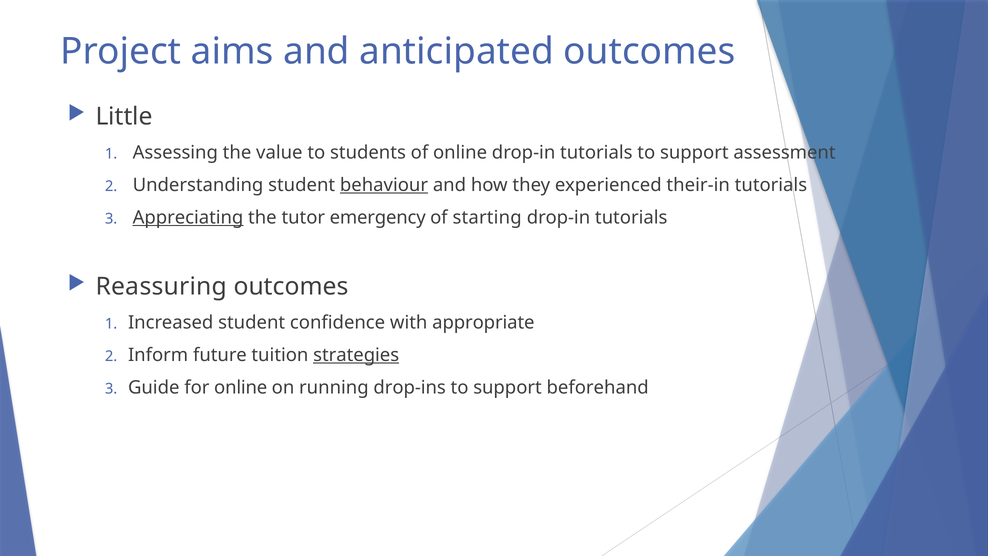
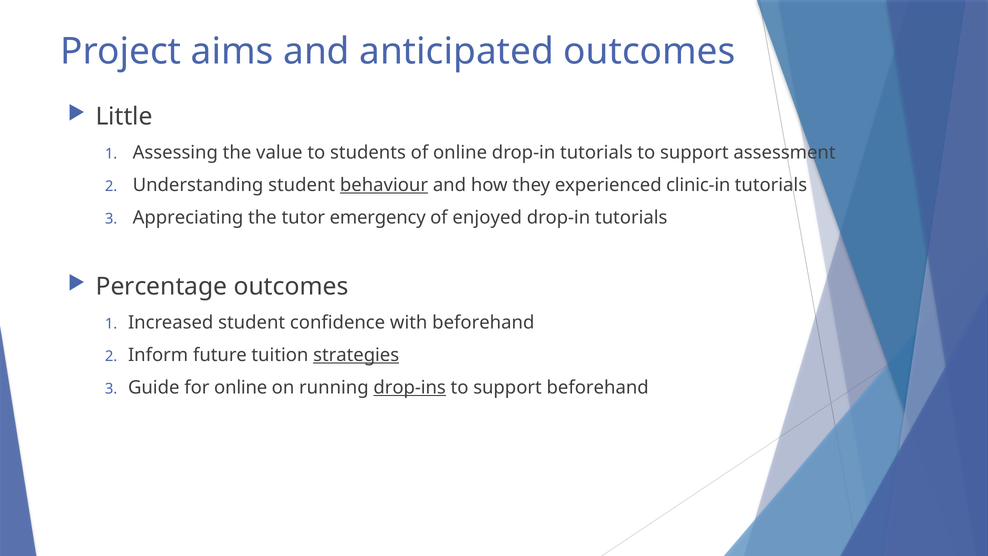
their-in: their-in -> clinic-in
Appreciating underline: present -> none
starting: starting -> enjoyed
Reassuring: Reassuring -> Percentage
with appropriate: appropriate -> beforehand
drop-ins underline: none -> present
